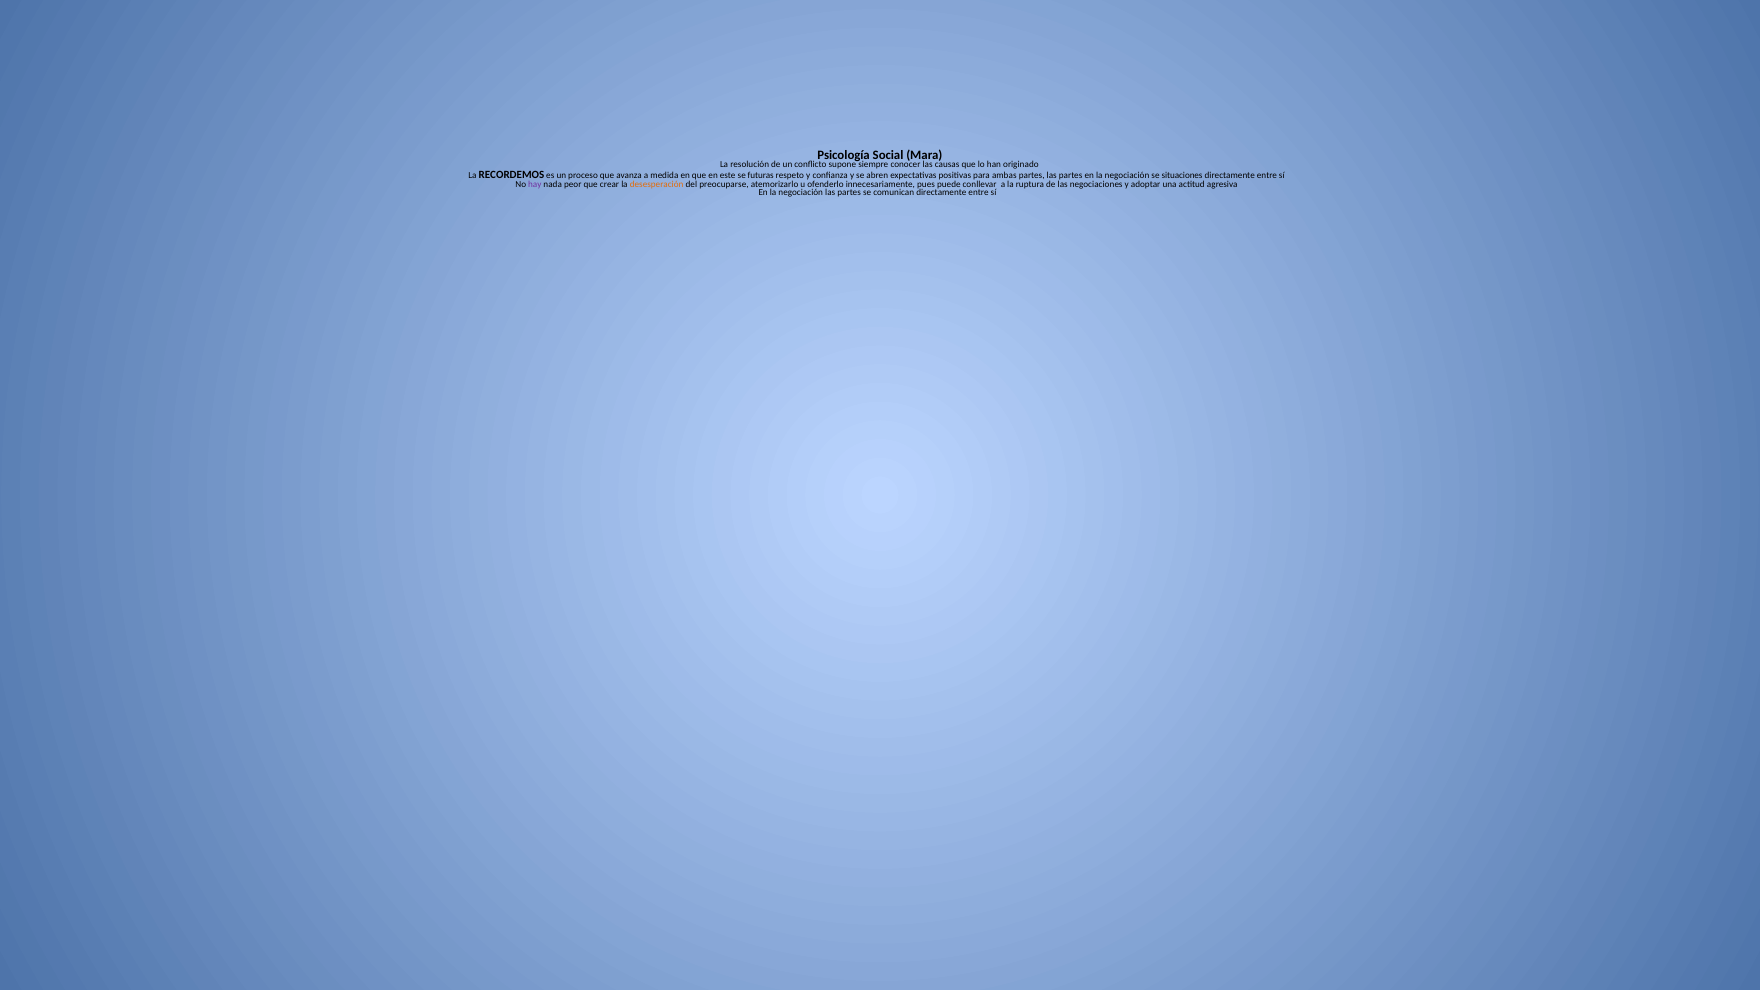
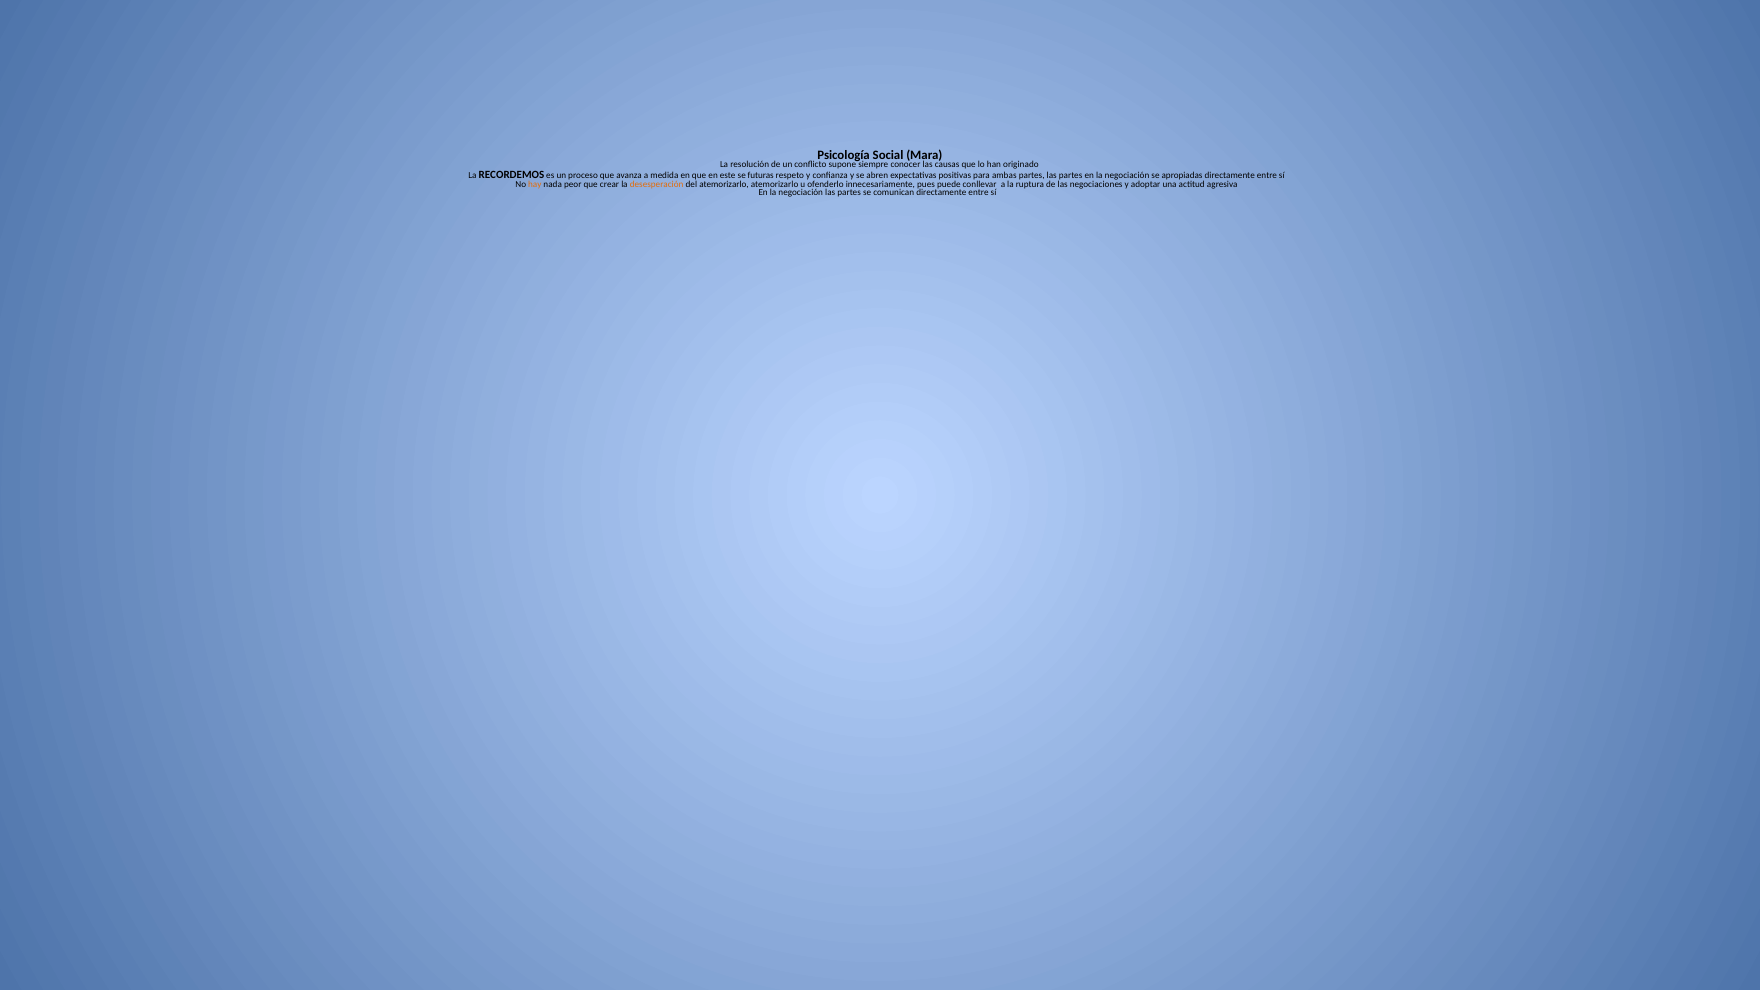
situaciones: situaciones -> apropiadas
hay colour: purple -> orange
del preocuparse: preocuparse -> atemorizarlo
